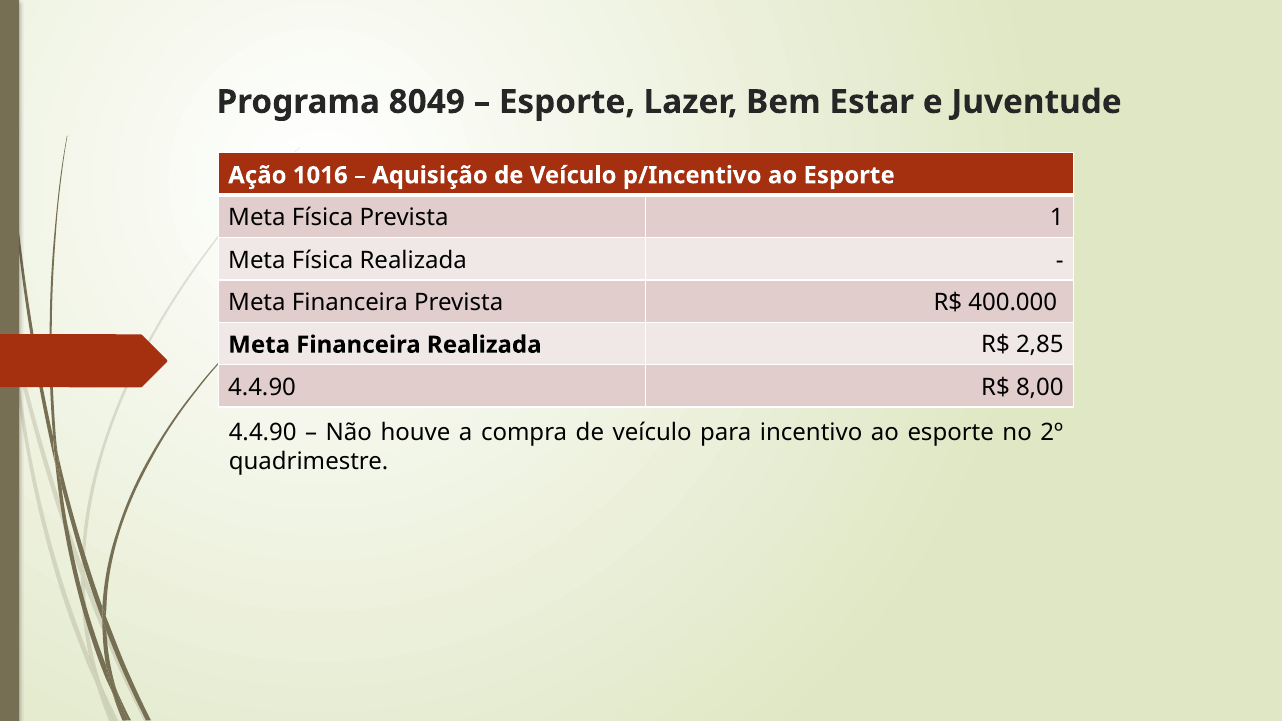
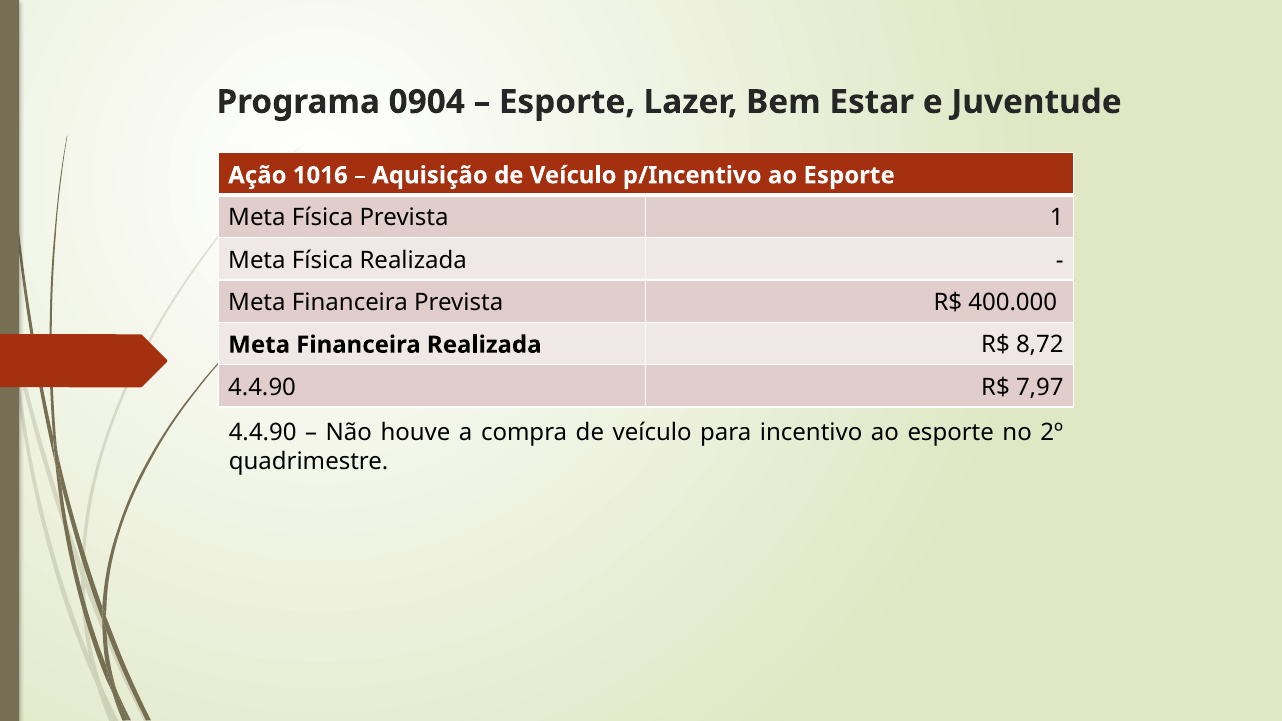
8049: 8049 -> 0904
2,85: 2,85 -> 8,72
8,00: 8,00 -> 7,97
